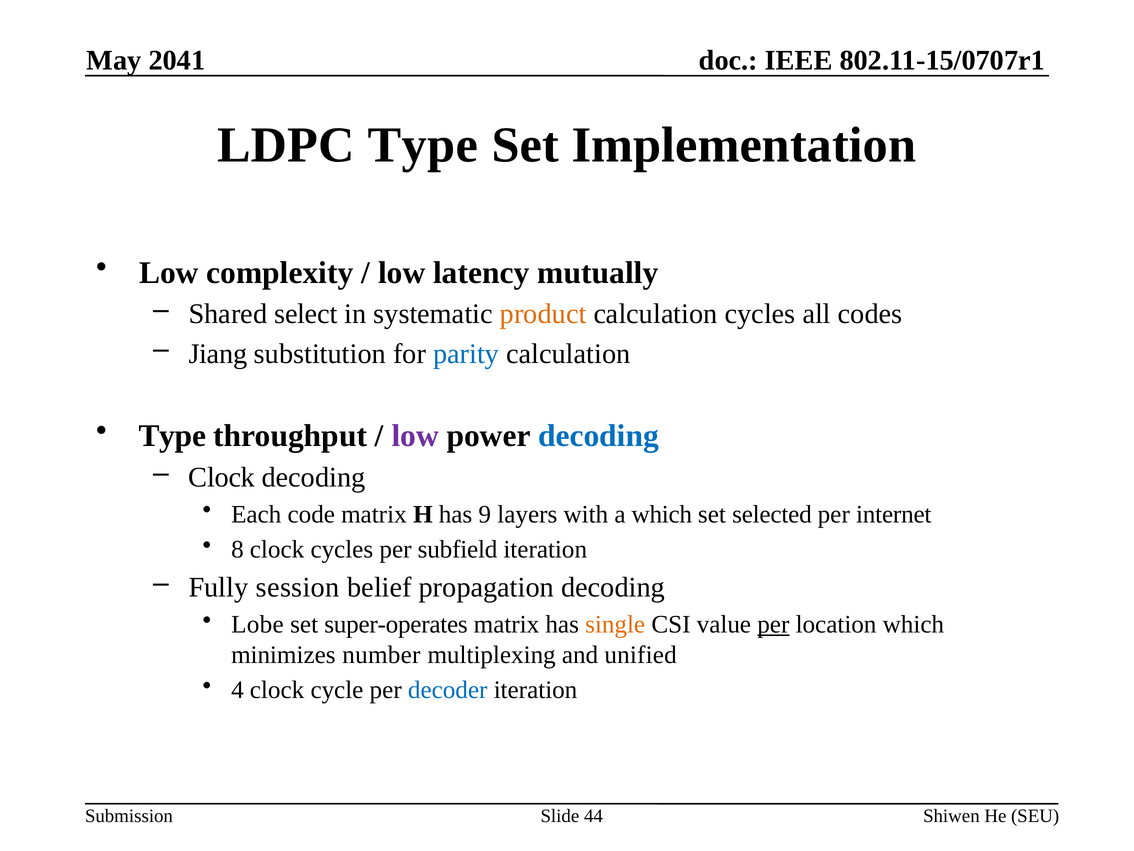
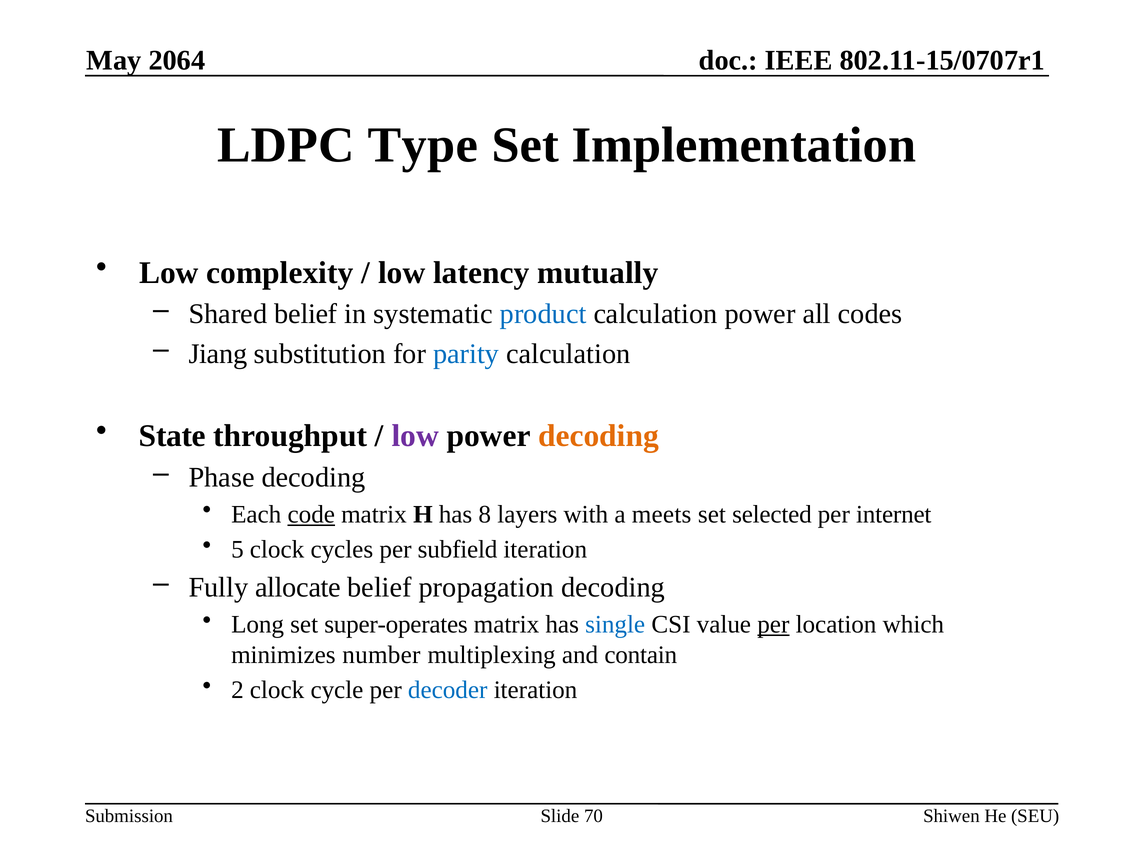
2041: 2041 -> 2064
Shared select: select -> belief
product colour: orange -> blue
calculation cycles: cycles -> power
Type at (172, 436): Type -> State
decoding at (599, 436) colour: blue -> orange
Clock at (222, 477): Clock -> Phase
code underline: none -> present
9: 9 -> 8
a which: which -> meets
8: 8 -> 5
session: session -> allocate
Lobe: Lobe -> Long
single colour: orange -> blue
unified: unified -> contain
4: 4 -> 2
44: 44 -> 70
